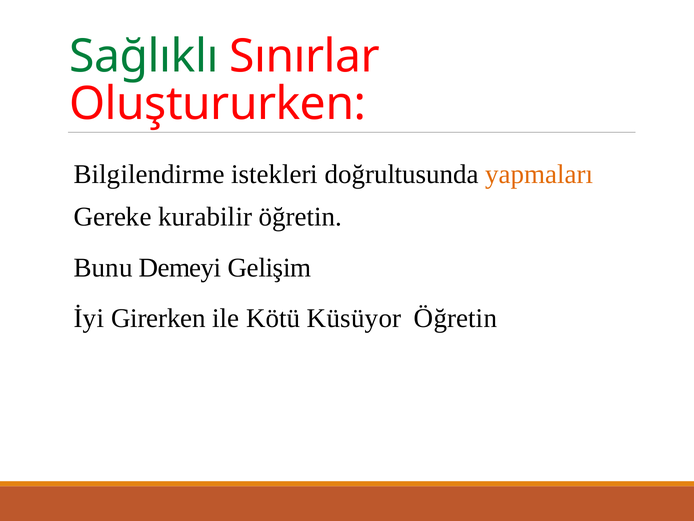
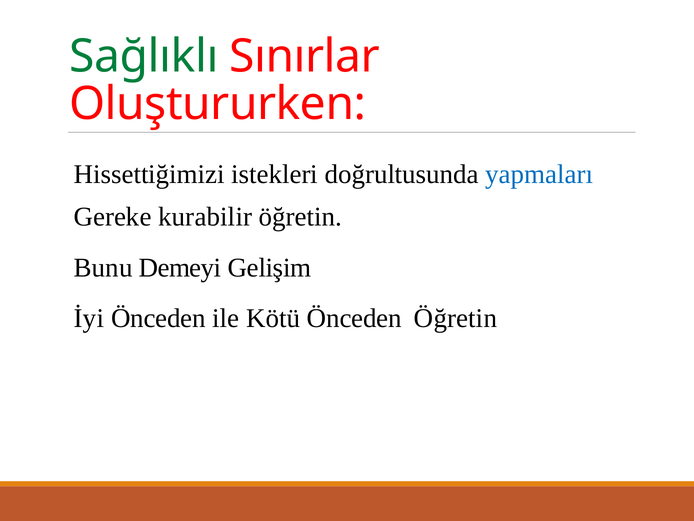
Bilgilendirme: Bilgilendirme -> Hissettiğimizi
yapmaları colour: orange -> blue
İyi Girerken: Girerken -> Önceden
Kötü Küsüyor: Küsüyor -> Önceden
